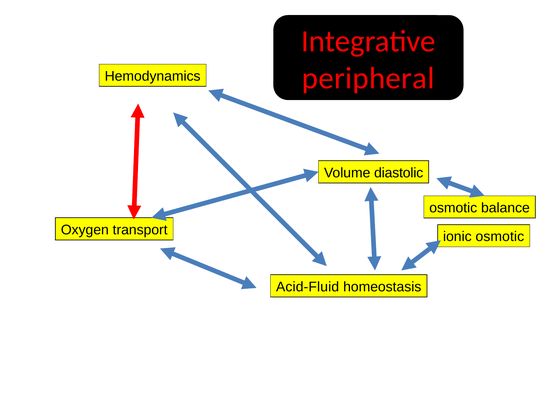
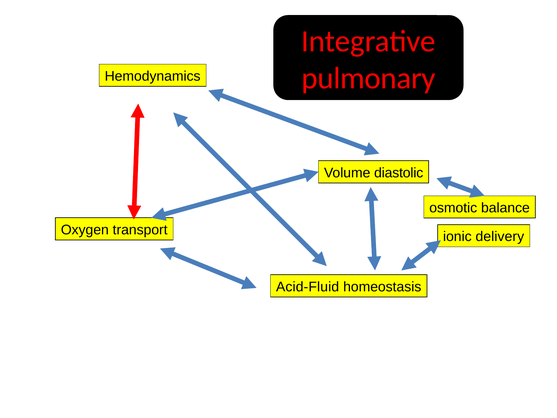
peripheral: peripheral -> pulmonary
ionic osmotic: osmotic -> delivery
